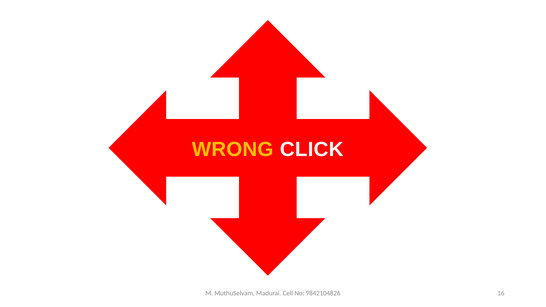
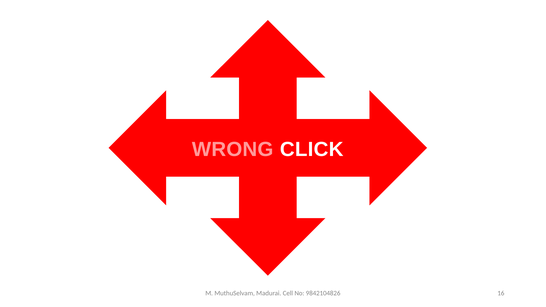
WRONG colour: yellow -> pink
